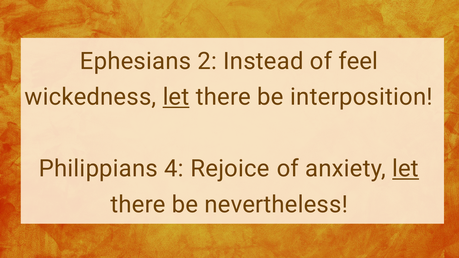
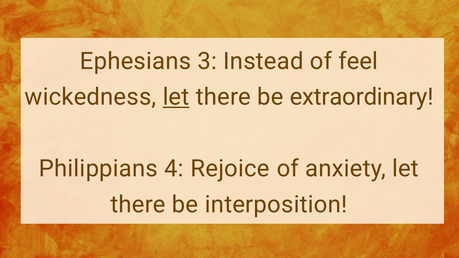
2: 2 -> 3
interposition: interposition -> extraordinary
let at (405, 169) underline: present -> none
nevertheless: nevertheless -> interposition
